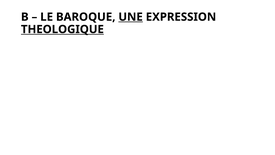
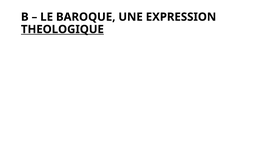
UNE underline: present -> none
